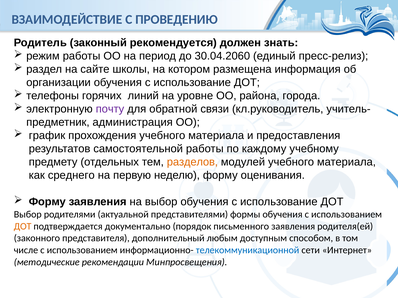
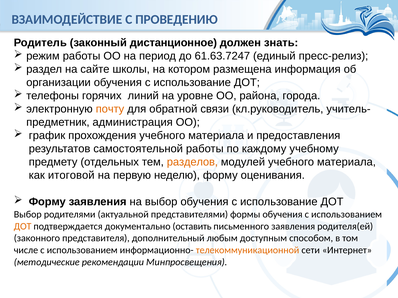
рекомендуется: рекомендуется -> дистанционное
30.04.2060: 30.04.2060 -> 61.63.7247
почту colour: purple -> orange
среднего: среднего -> итоговой
порядок: порядок -> оставить
телекоммуникационной colour: blue -> orange
